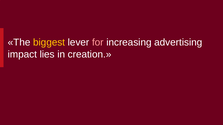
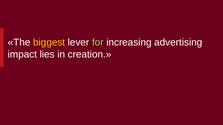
for colour: pink -> light green
